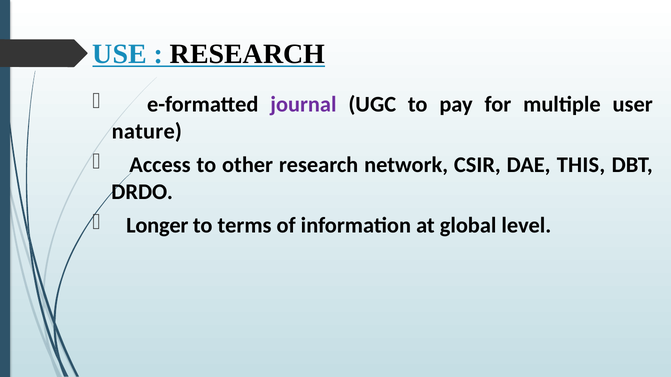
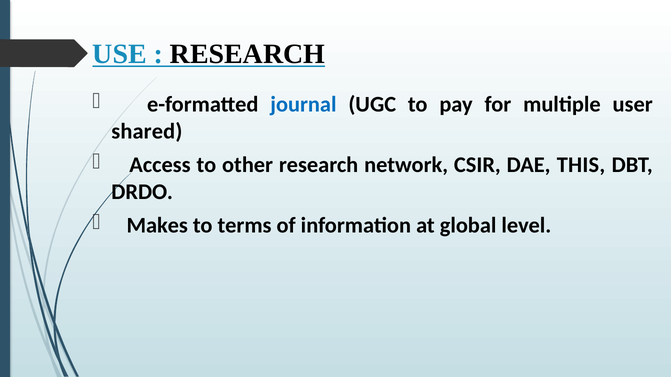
journal colour: purple -> blue
nature: nature -> shared
Longer: Longer -> Makes
